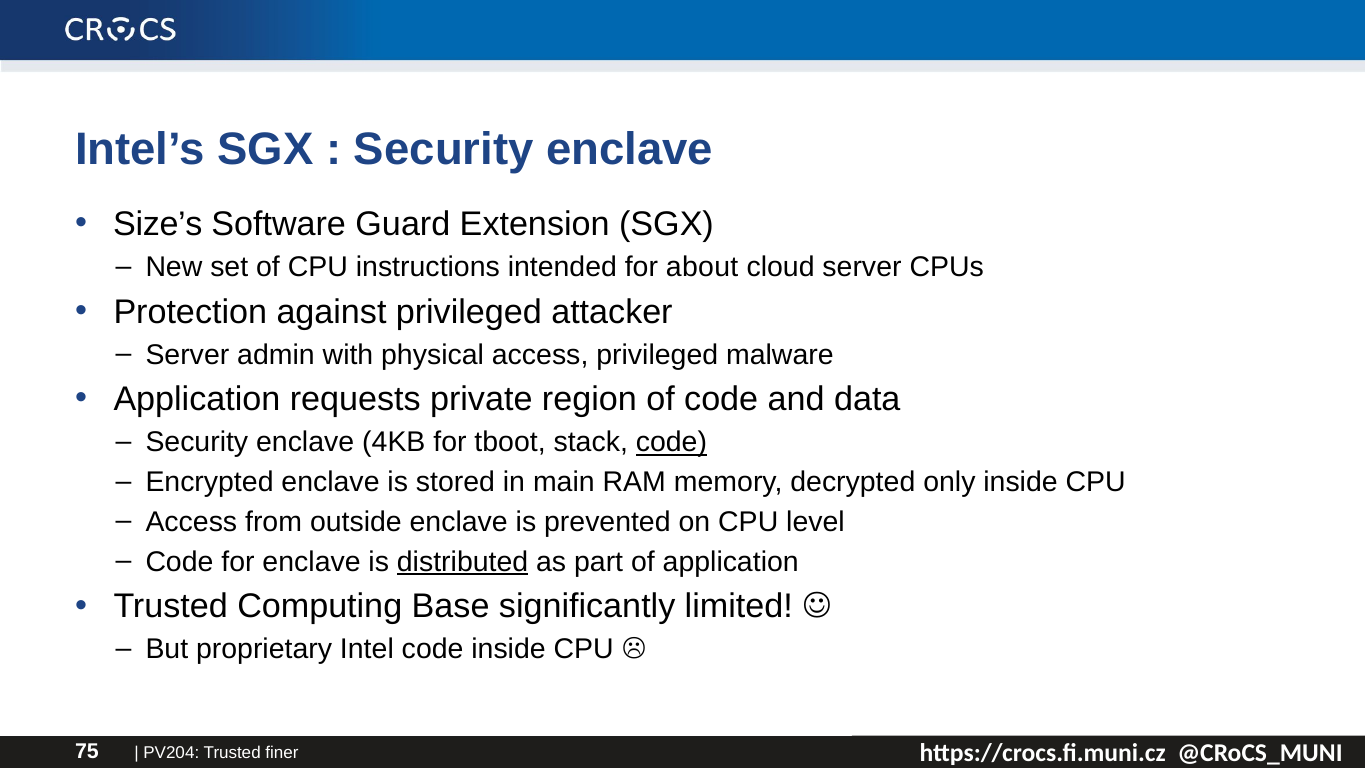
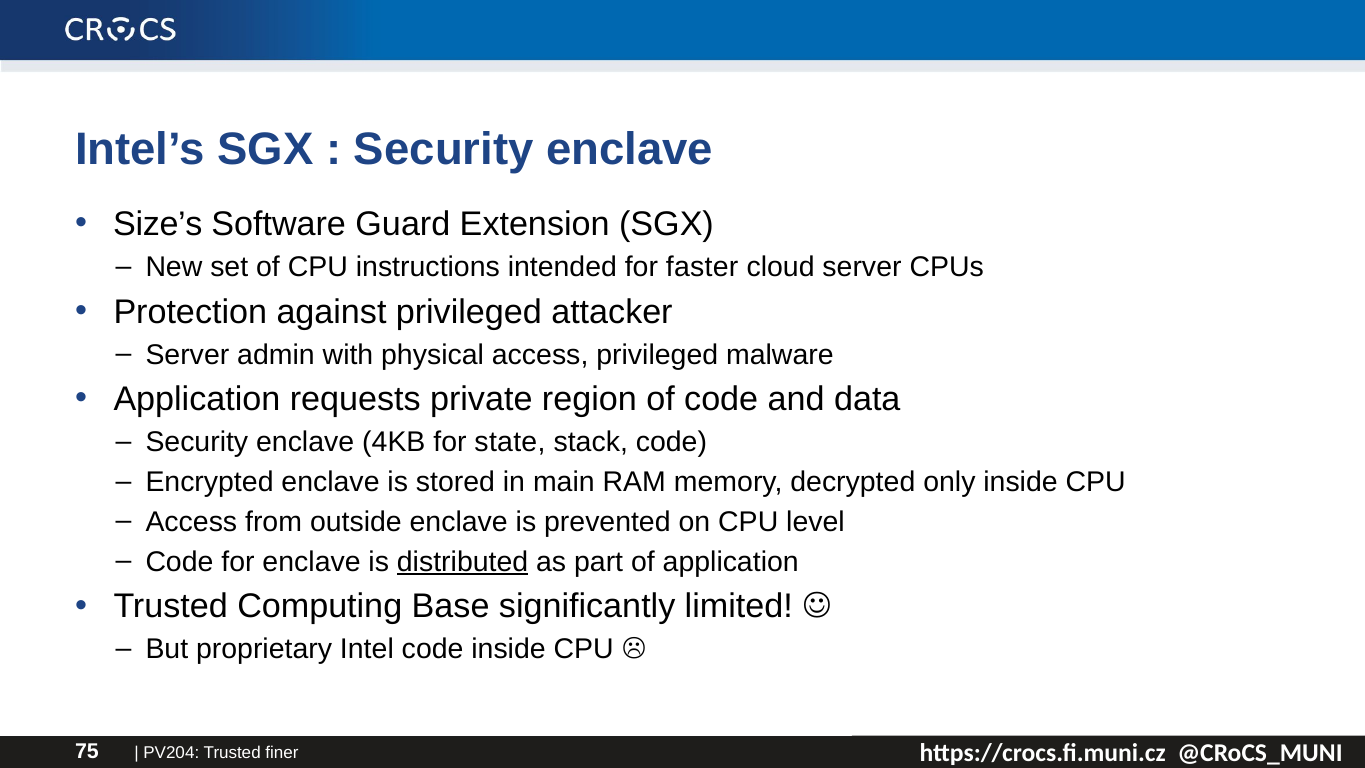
about: about -> faster
tboot: tboot -> state
code at (671, 442) underline: present -> none
